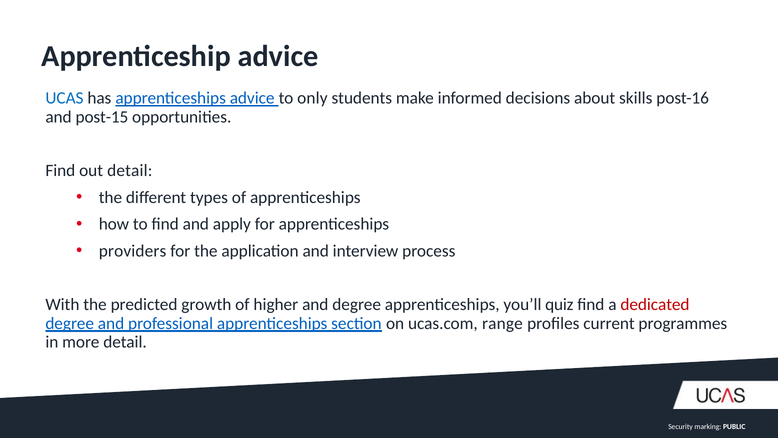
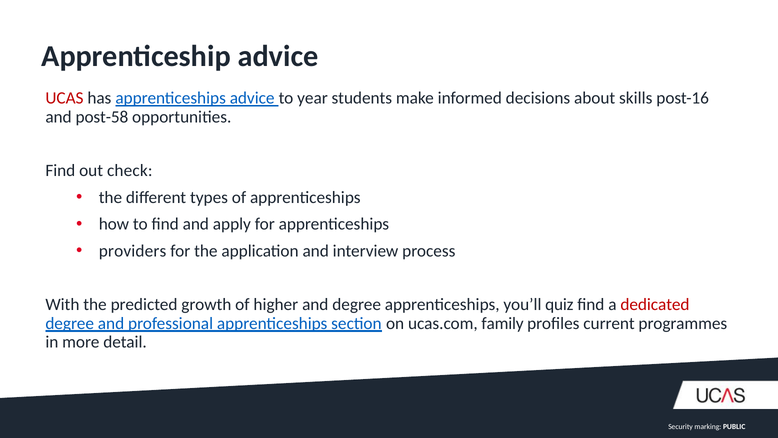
UCAS colour: blue -> red
only: only -> year
post-15: post-15 -> post-58
out detail: detail -> check
range: range -> family
